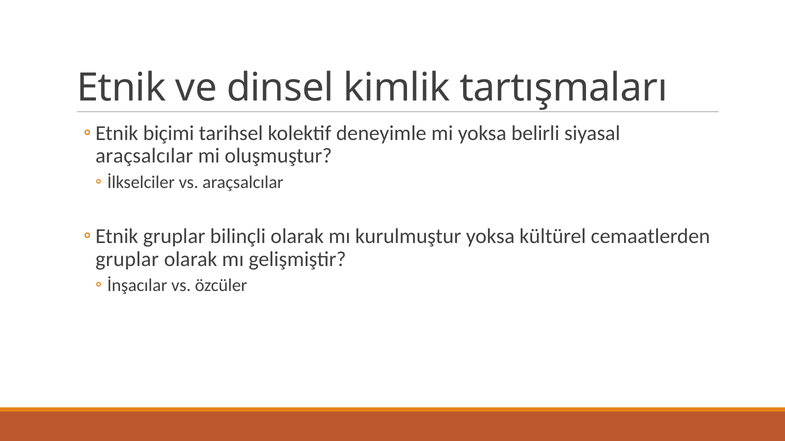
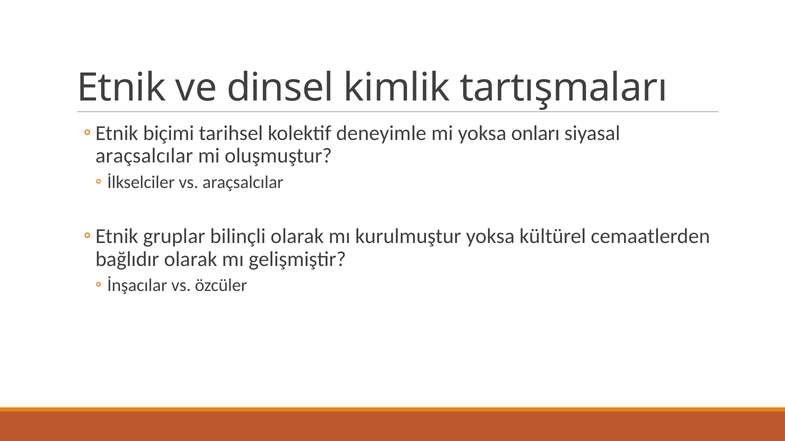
belirli: belirli -> onları
gruplar at (127, 259): gruplar -> bağlıdır
